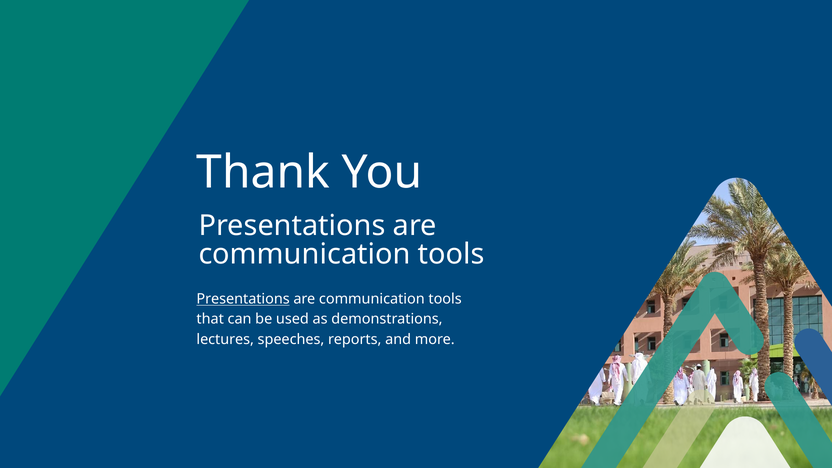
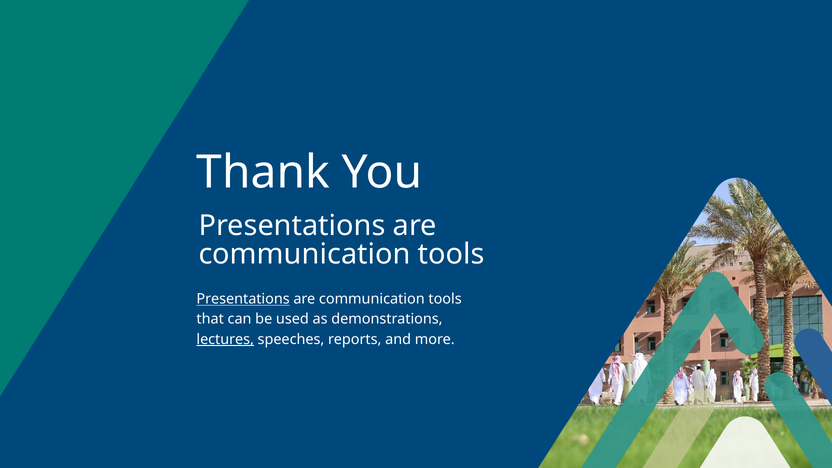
lectures underline: none -> present
